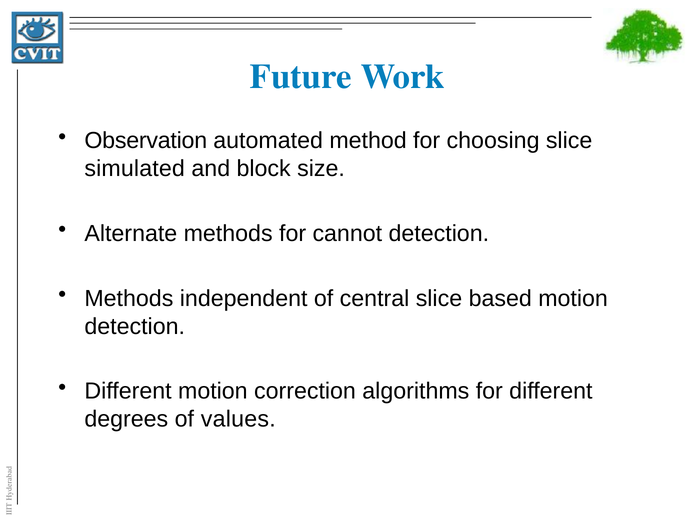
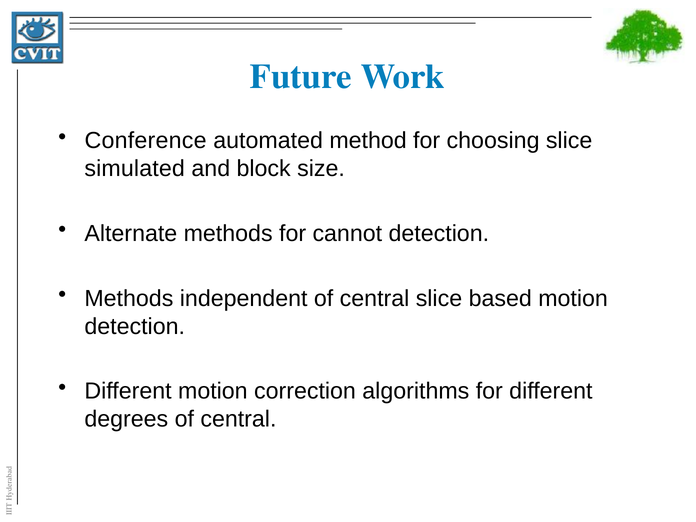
Observation: Observation -> Conference
degrees of values: values -> central
